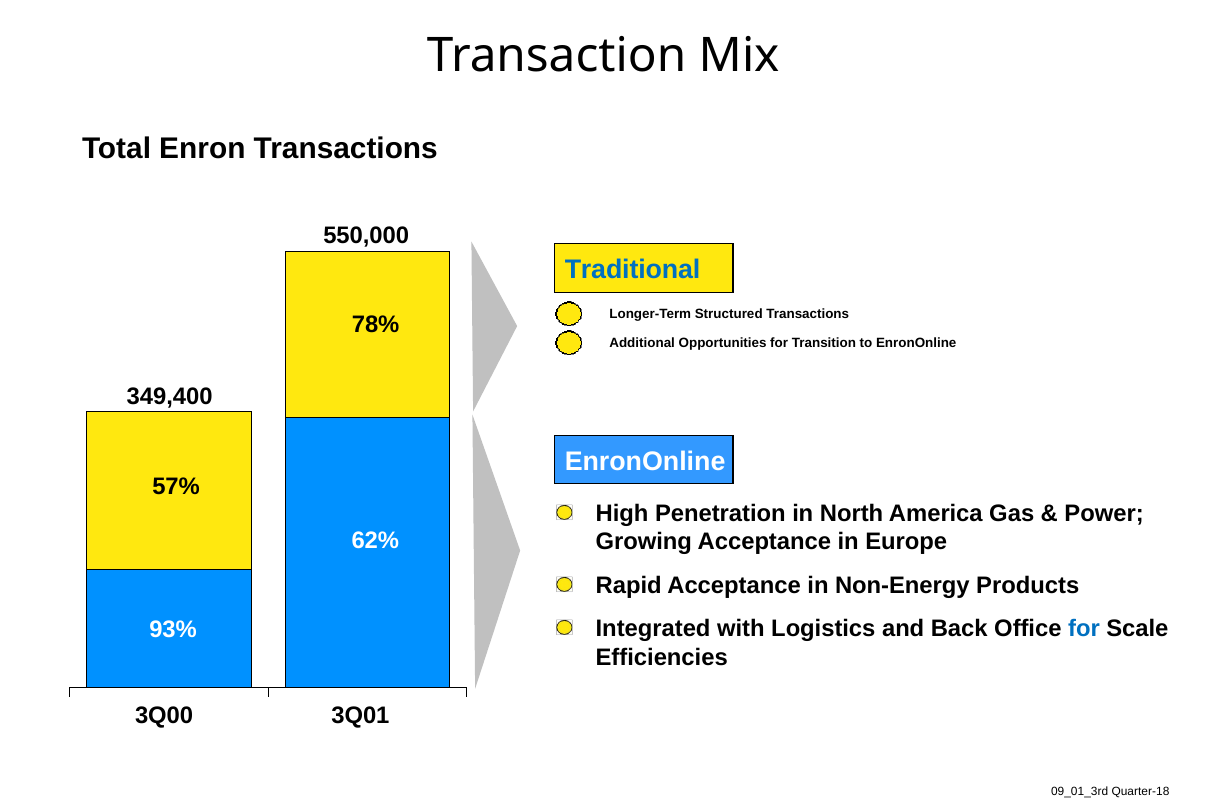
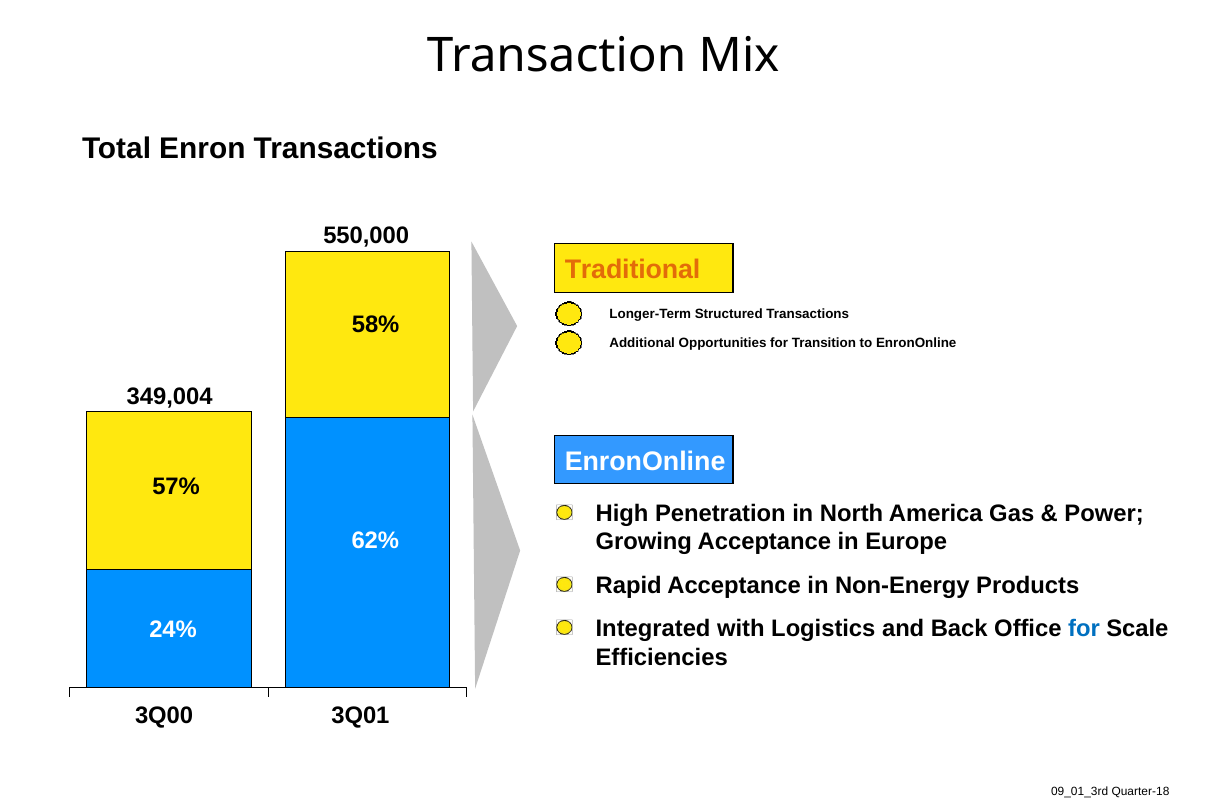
Traditional colour: blue -> orange
78%: 78% -> 58%
349,400: 349,400 -> 349,004
93%: 93% -> 24%
